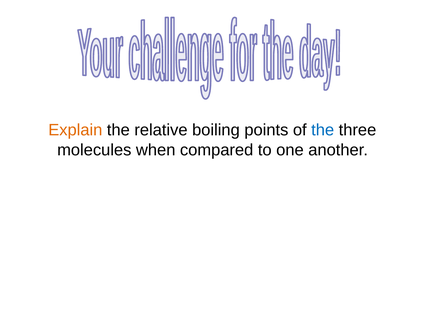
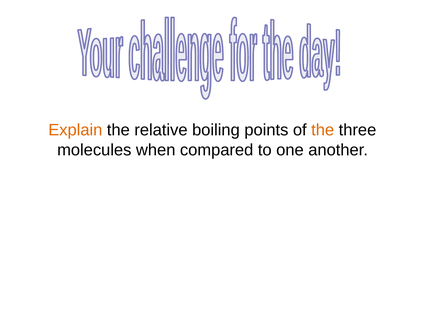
the at (323, 130) colour: blue -> orange
